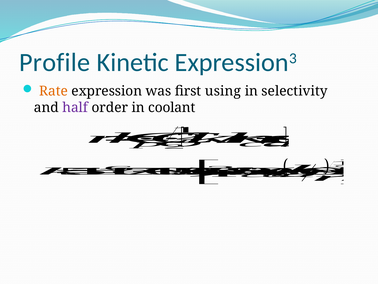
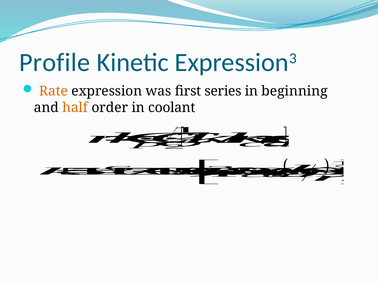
using: using -> series
selectivity: selectivity -> beginning
half colour: purple -> orange
